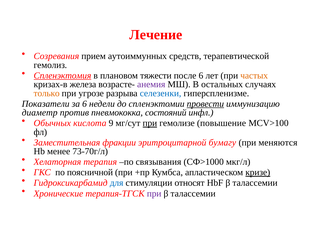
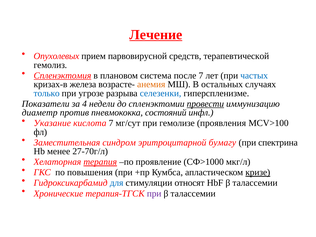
Лечение underline: none -> present
Созревания: Созревания -> Опухолевых
аутоиммунных: аутоиммунных -> парвовирусной
тяжести: тяжести -> система
после 6: 6 -> 7
частых colour: orange -> blue
анемия colour: purple -> orange
только colour: orange -> blue
за 6: 6 -> 4
Обычных: Обычных -> Указание
кислота 9: 9 -> 7
при at (150, 123) underline: present -> none
повышение: повышение -> проявления
фракции: фракции -> синдром
меняются: меняются -> спектрина
73-70г/л: 73-70г/л -> 27-70г/л
терапия underline: none -> present
связывания: связывания -> проявление
поясничной: поясничной -> повышения
